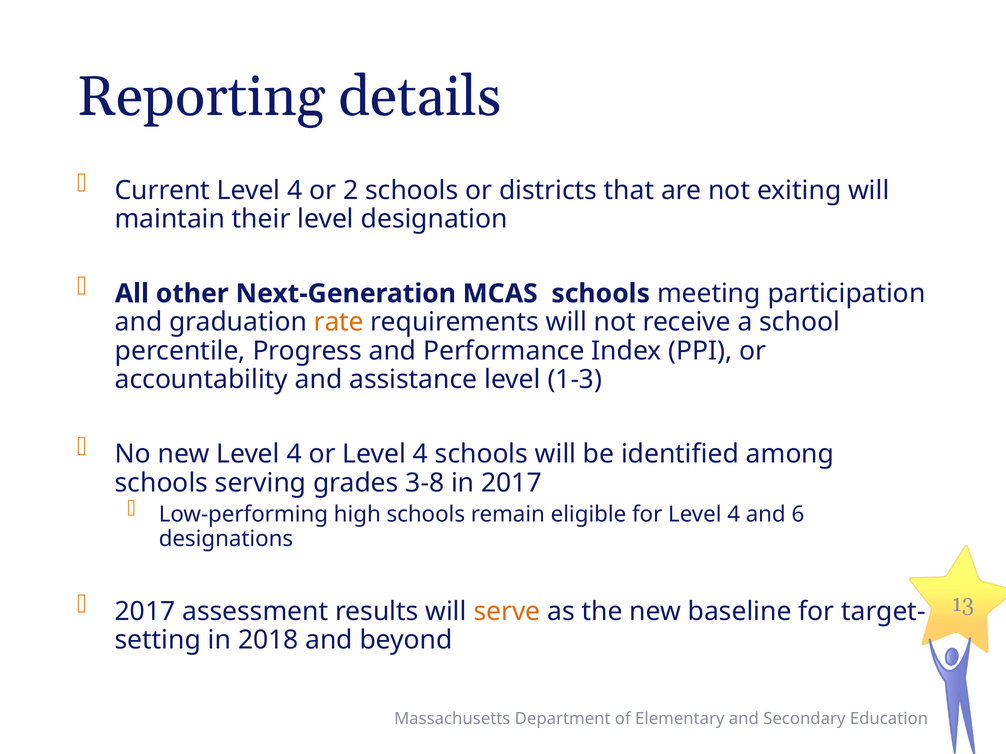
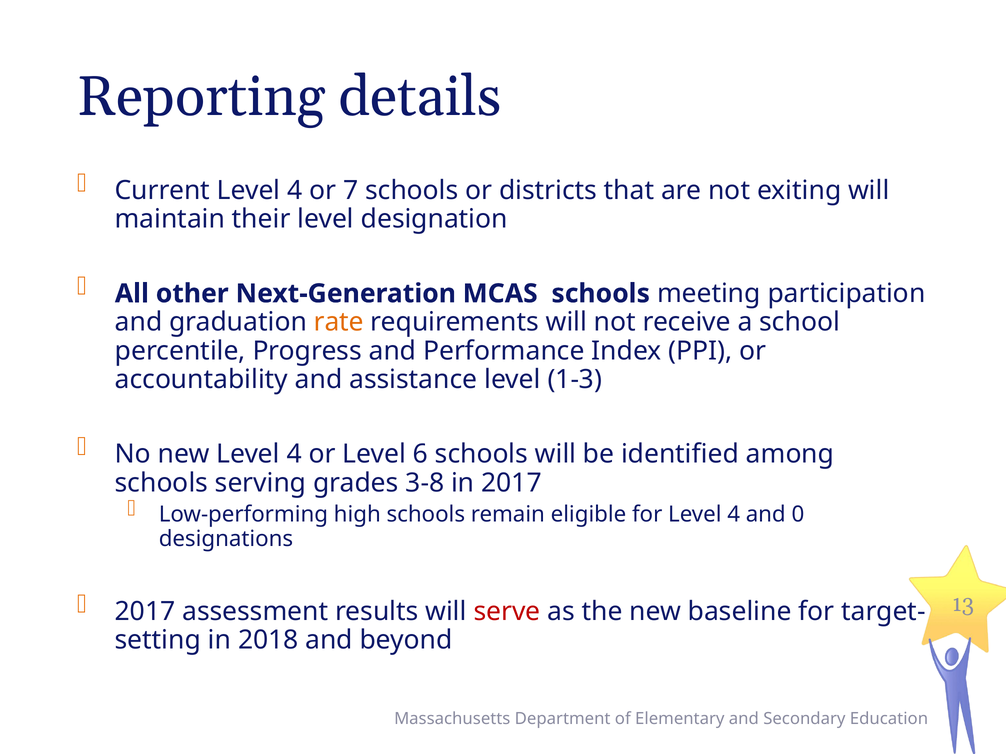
2: 2 -> 7
or Level 4: 4 -> 6
6: 6 -> 0
serve colour: orange -> red
